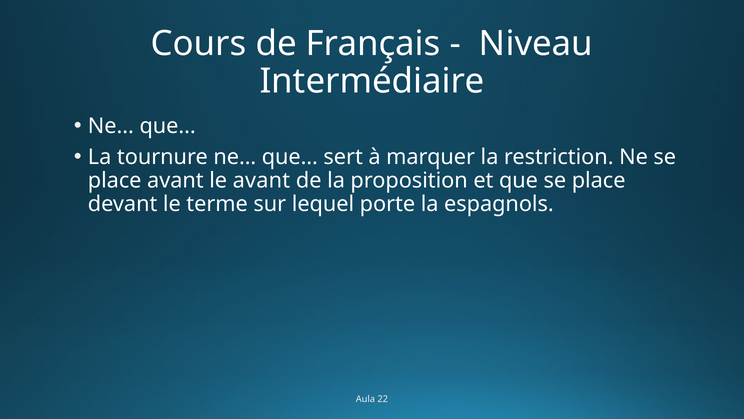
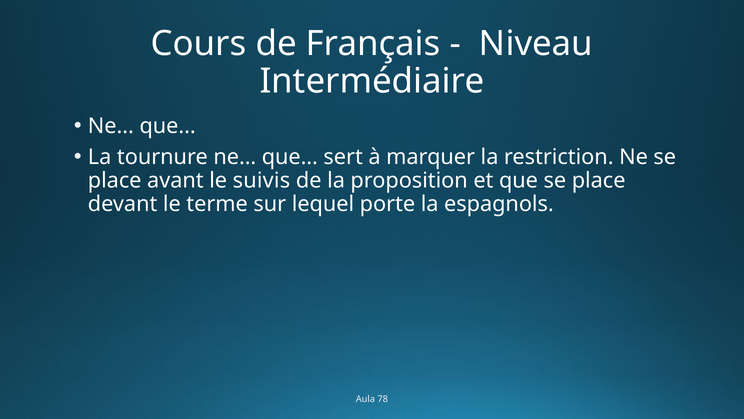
le avant: avant -> suivis
22: 22 -> 78
